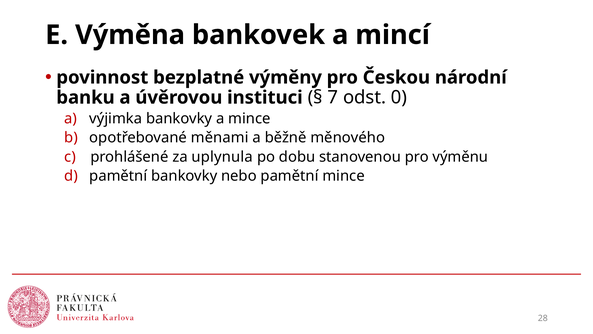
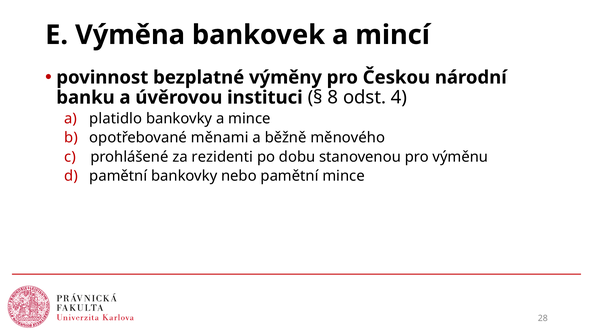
7: 7 -> 8
0: 0 -> 4
výjimka: výjimka -> platidlo
uplynula: uplynula -> rezidenti
